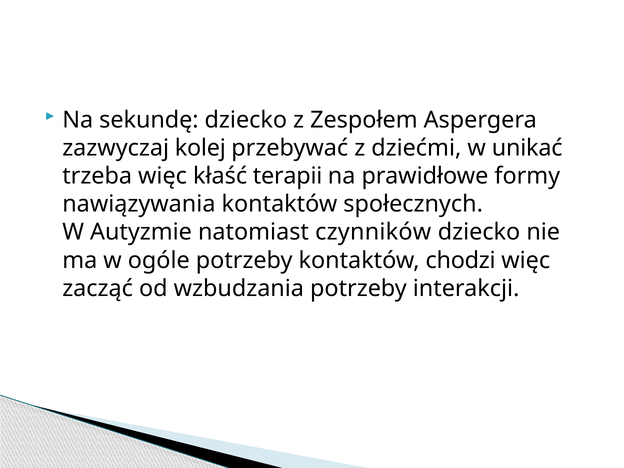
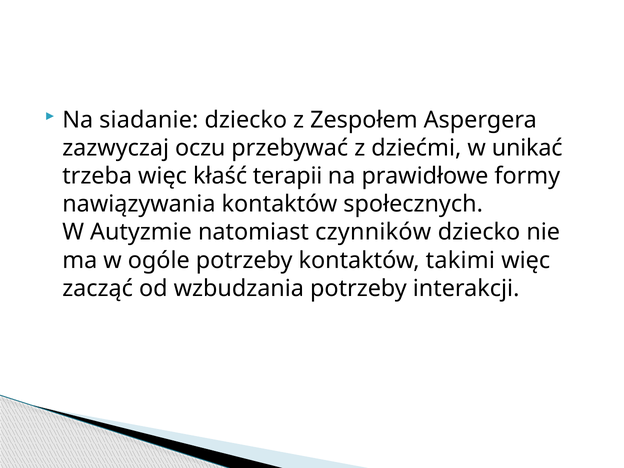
sekundę: sekundę -> siadanie
kolej: kolej -> oczu
chodzi: chodzi -> takimi
